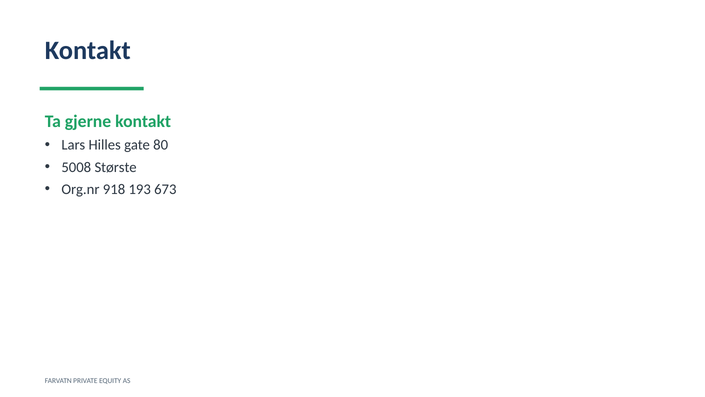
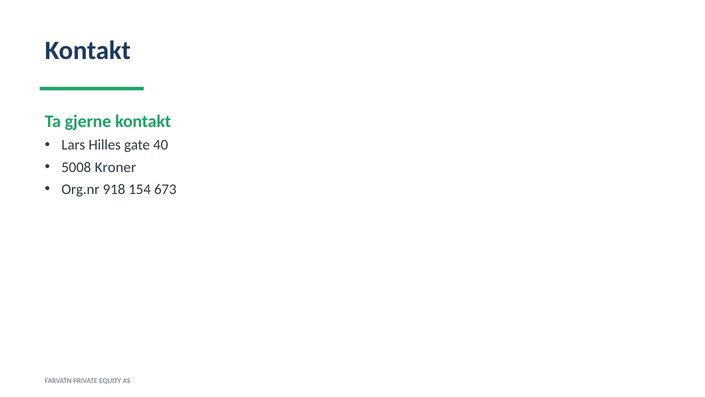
80: 80 -> 40
Største: Største -> Kroner
193: 193 -> 154
